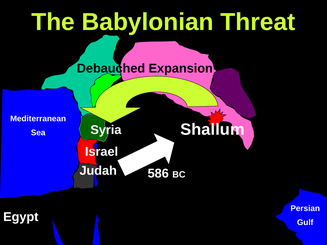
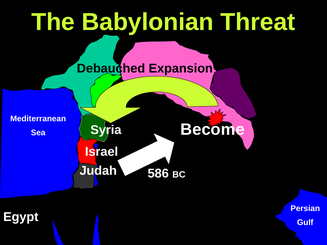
Shallum: Shallum -> Become
